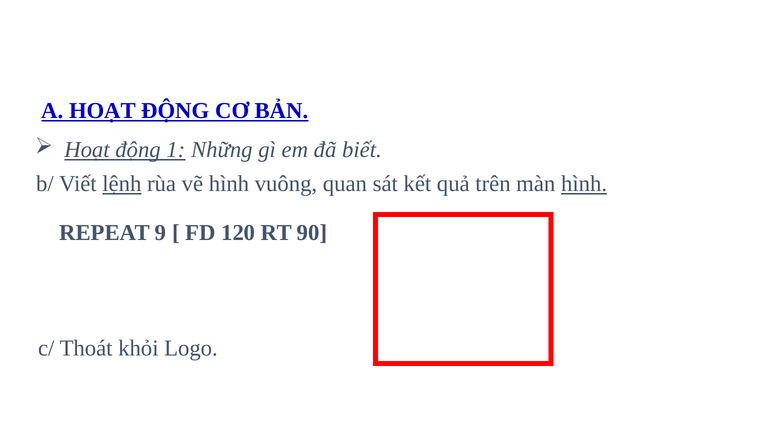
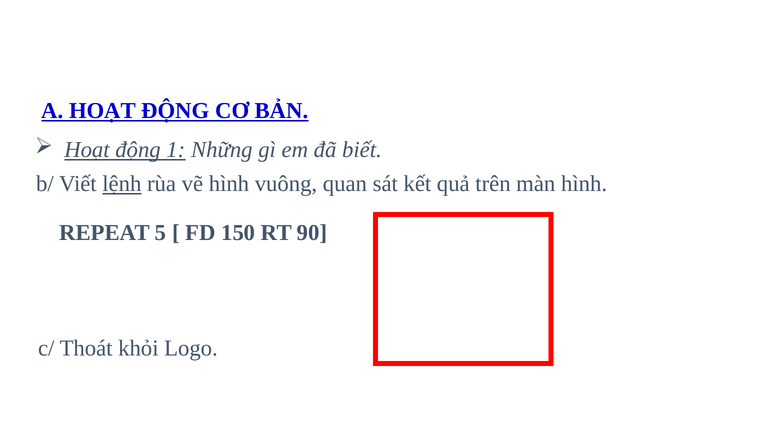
hình at (584, 184) underline: present -> none
9: 9 -> 5
120: 120 -> 150
